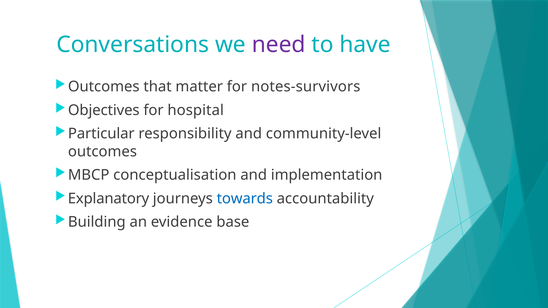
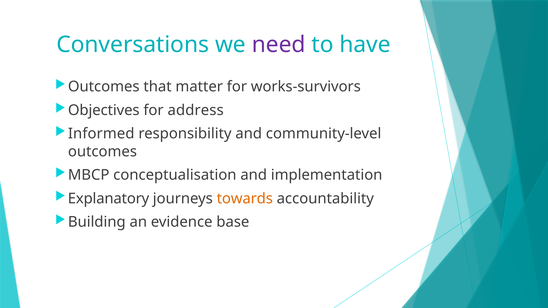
notes-survivors: notes-survivors -> works-survivors
hospital: hospital -> address
Particular: Particular -> Informed
towards colour: blue -> orange
